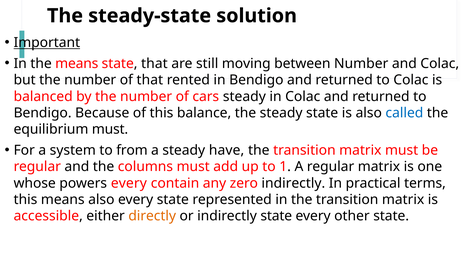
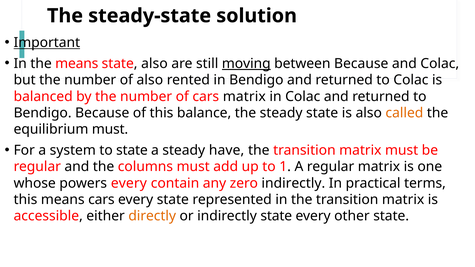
state that: that -> also
moving underline: none -> present
between Number: Number -> Because
of that: that -> also
cars steady: steady -> matrix
called colour: blue -> orange
to from: from -> state
means also: also -> cars
